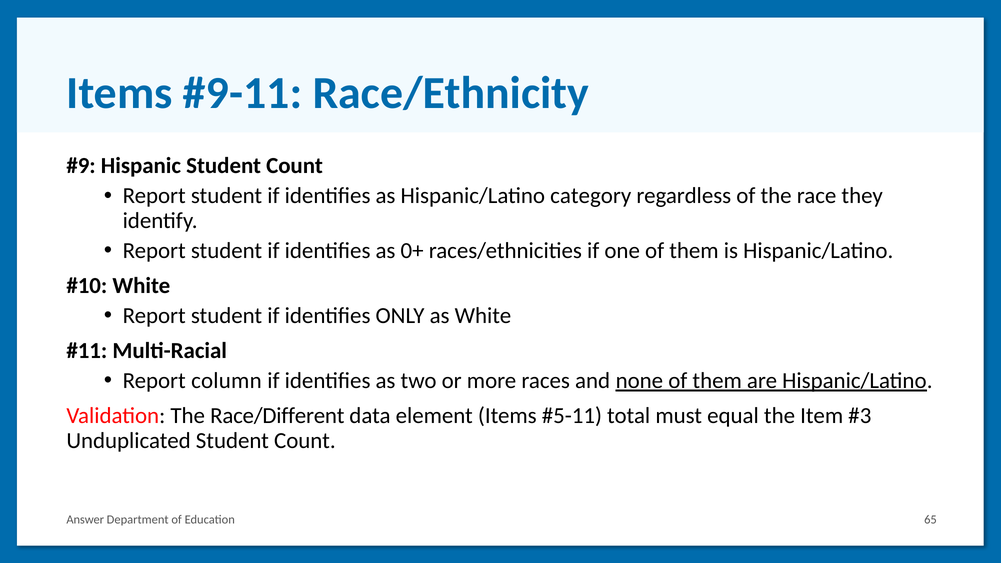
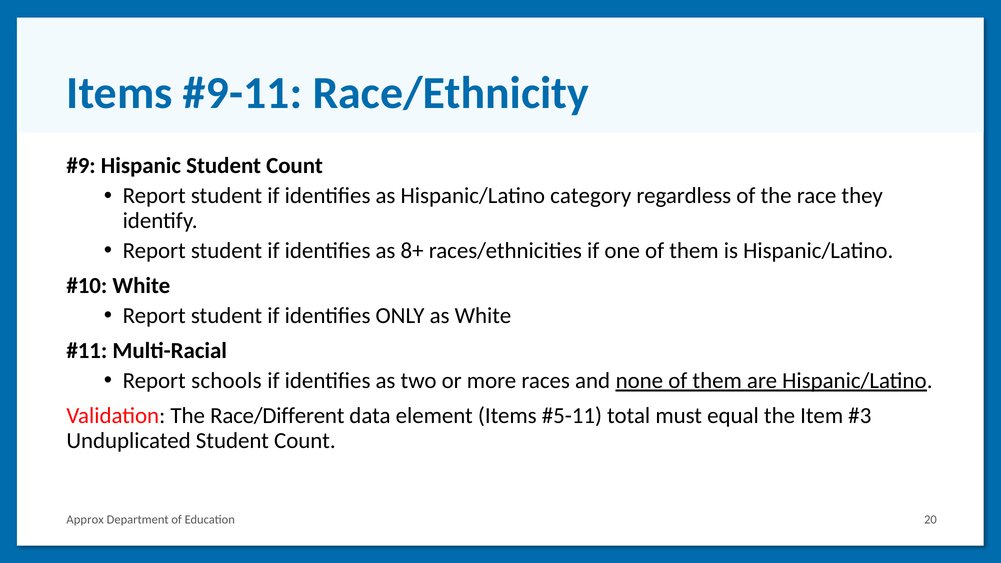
0+: 0+ -> 8+
column: column -> schools
Answer: Answer -> Approx
65: 65 -> 20
